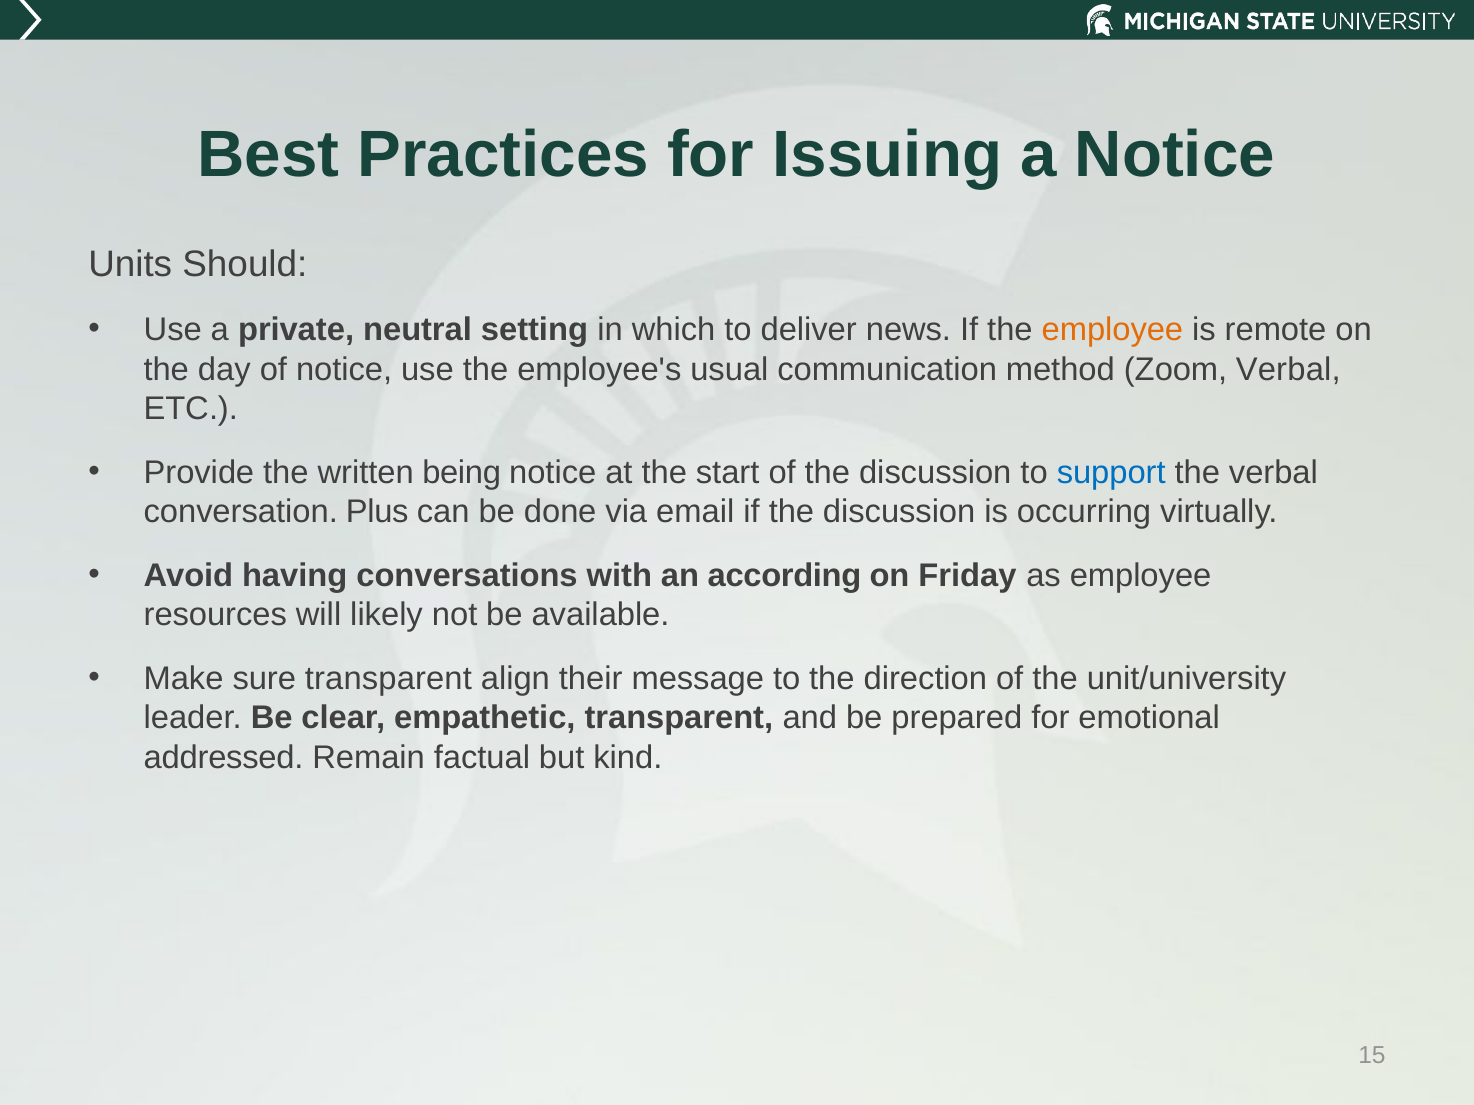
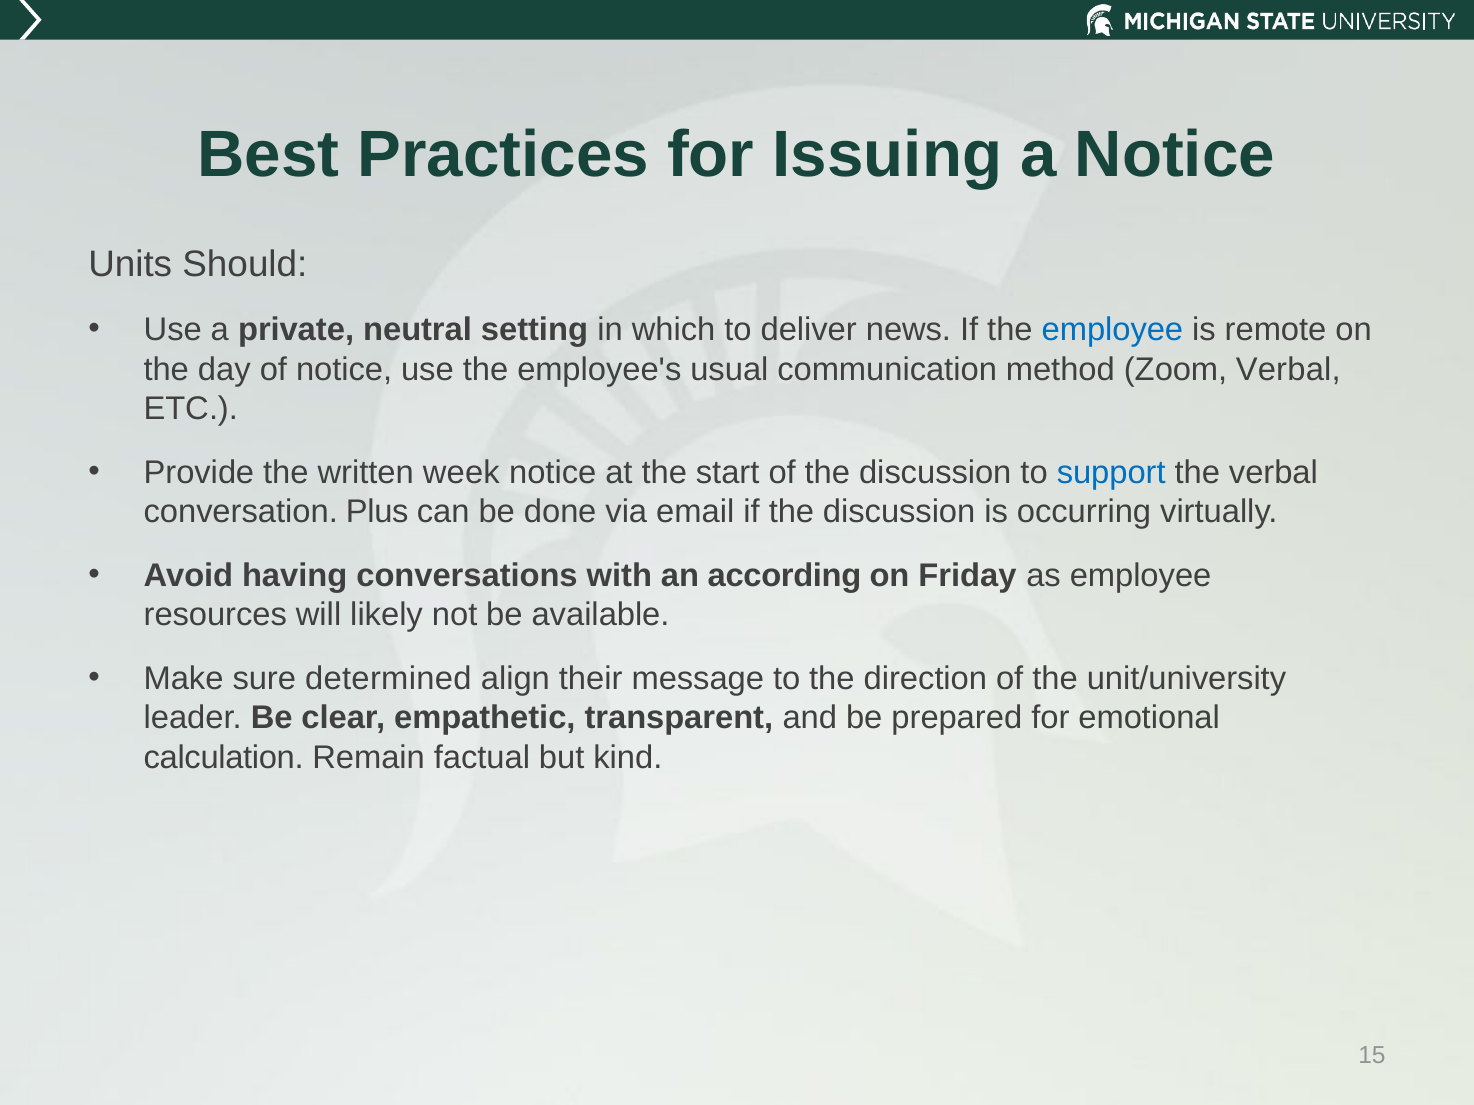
employee at (1112, 330) colour: orange -> blue
being: being -> week
sure transparent: transparent -> determined
addressed: addressed -> calculation
